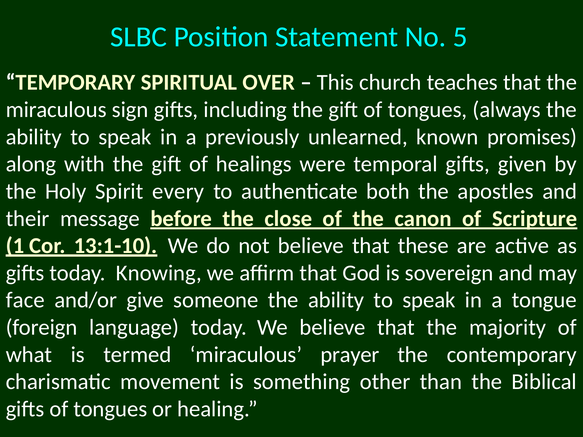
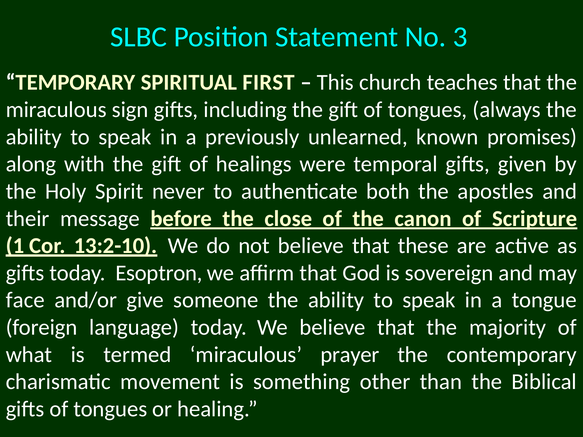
5: 5 -> 3
OVER: OVER -> FIRST
every: every -> never
13:1-10: 13:1-10 -> 13:2-10
Knowing: Knowing -> Esoptron
